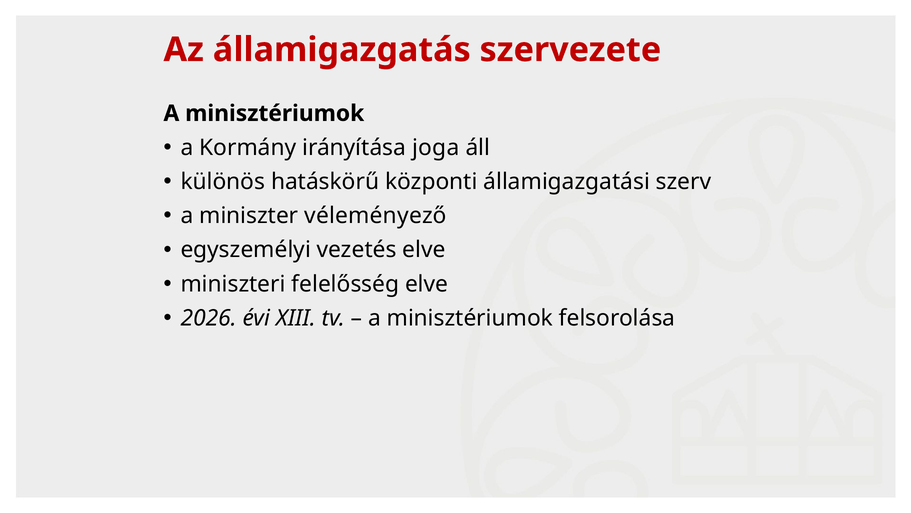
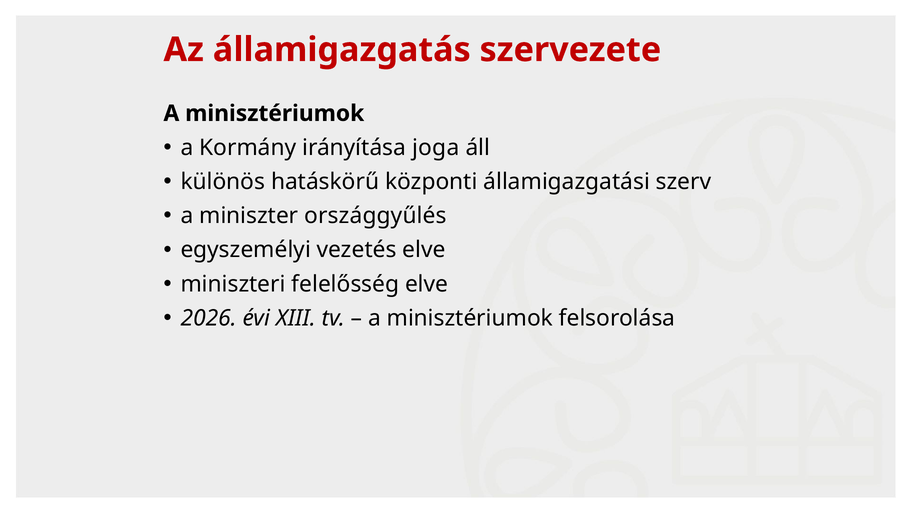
véleményező: véleményező -> országgyűlés
